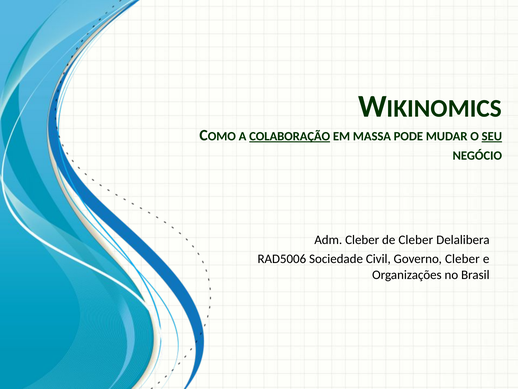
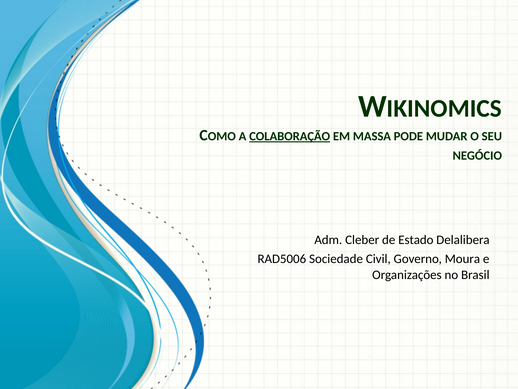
SEU underline: present -> none
de Cleber: Cleber -> Estado
Governo Cleber: Cleber -> Moura
